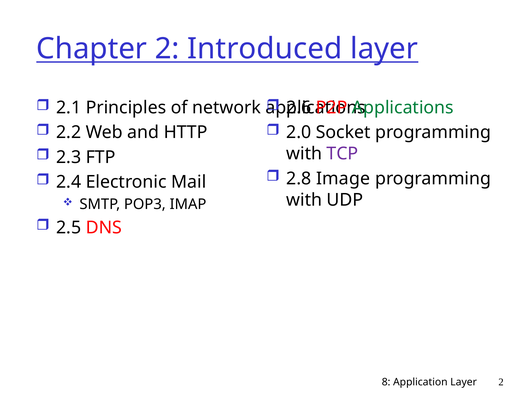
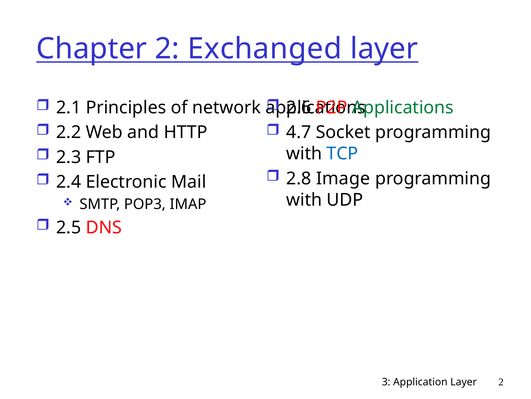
Introduced: Introduced -> Exchanged
2.0: 2.0 -> 4.7
TCP colour: purple -> blue
8: 8 -> 3
